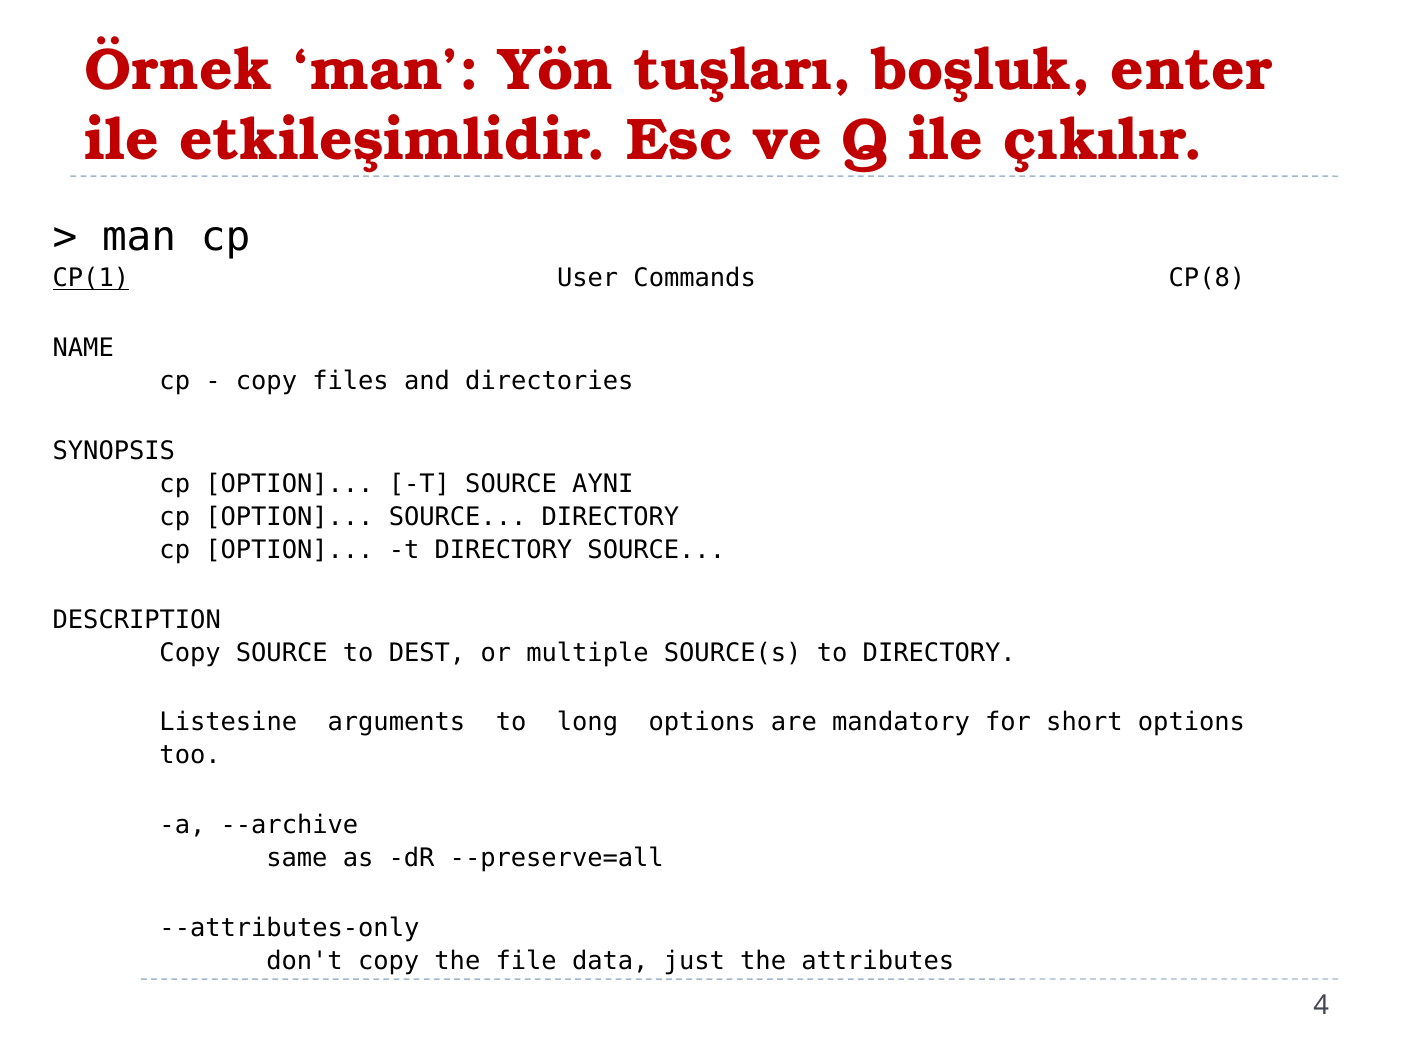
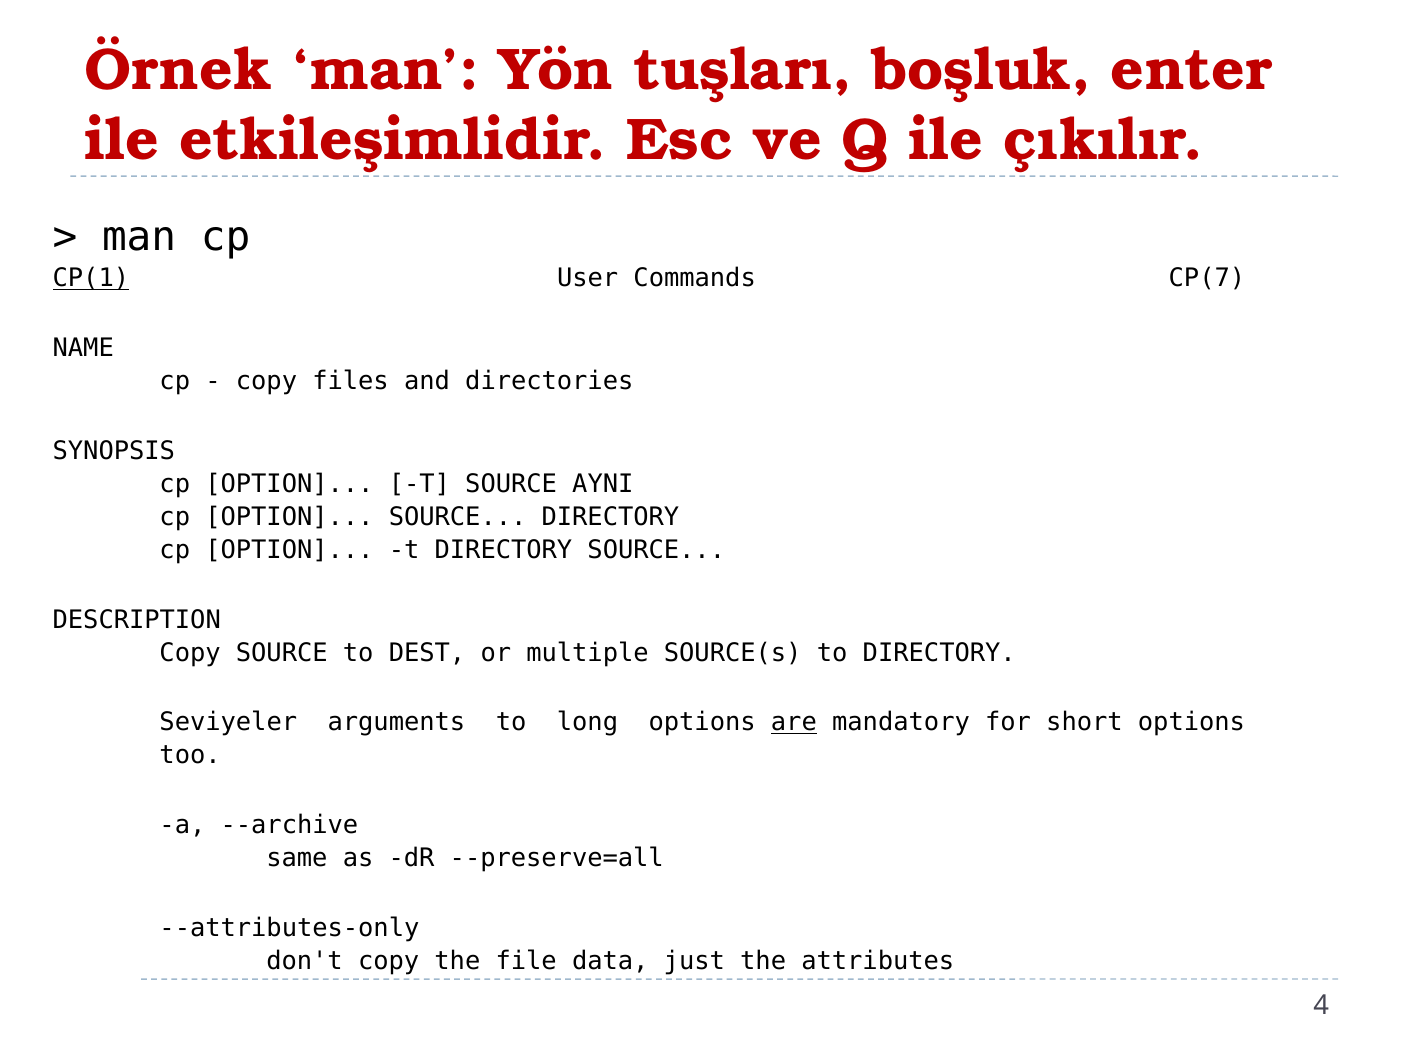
CP(8: CP(8 -> CP(7
Listesine: Listesine -> Seviyeler
are underline: none -> present
